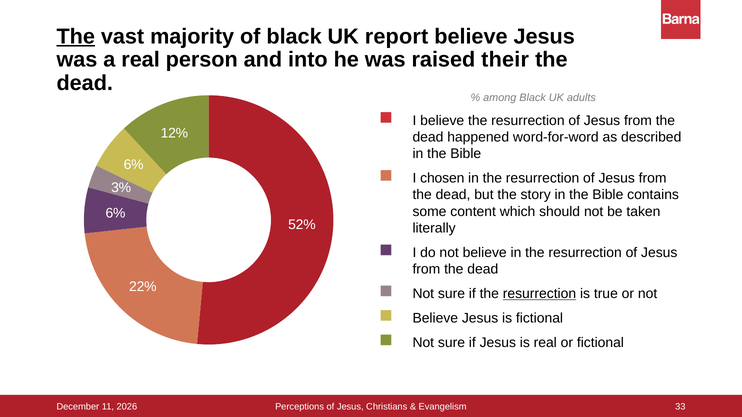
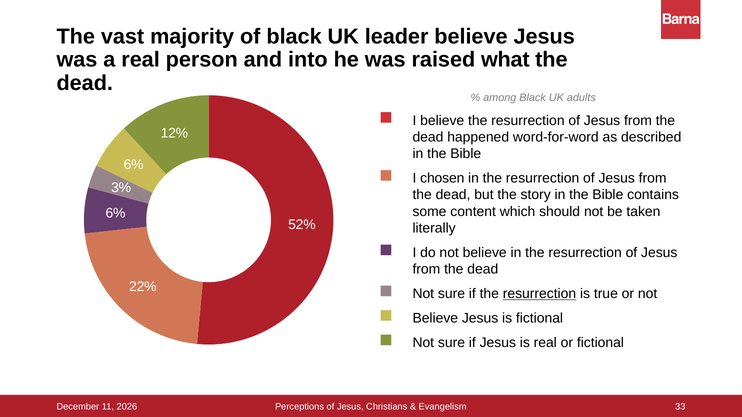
The at (76, 37) underline: present -> none
report: report -> leader
their: their -> what
